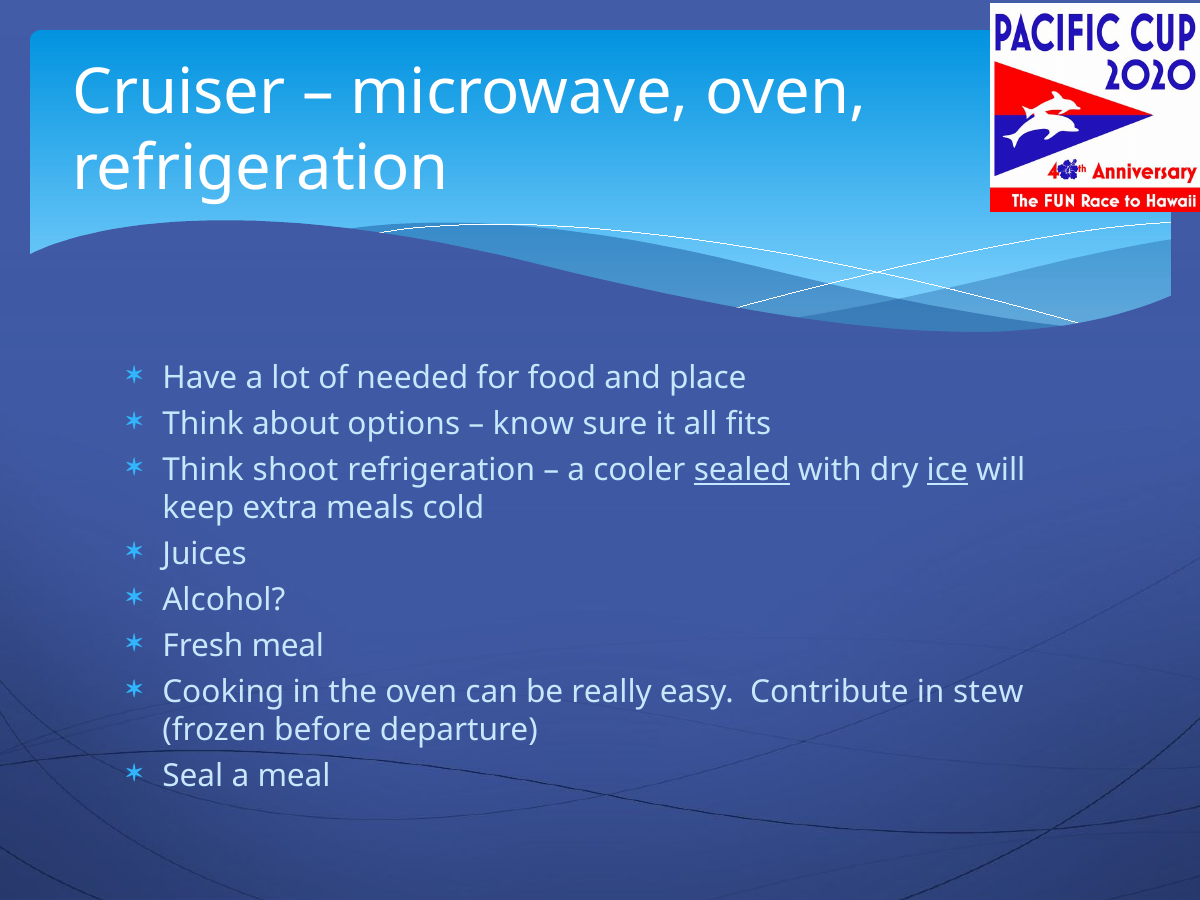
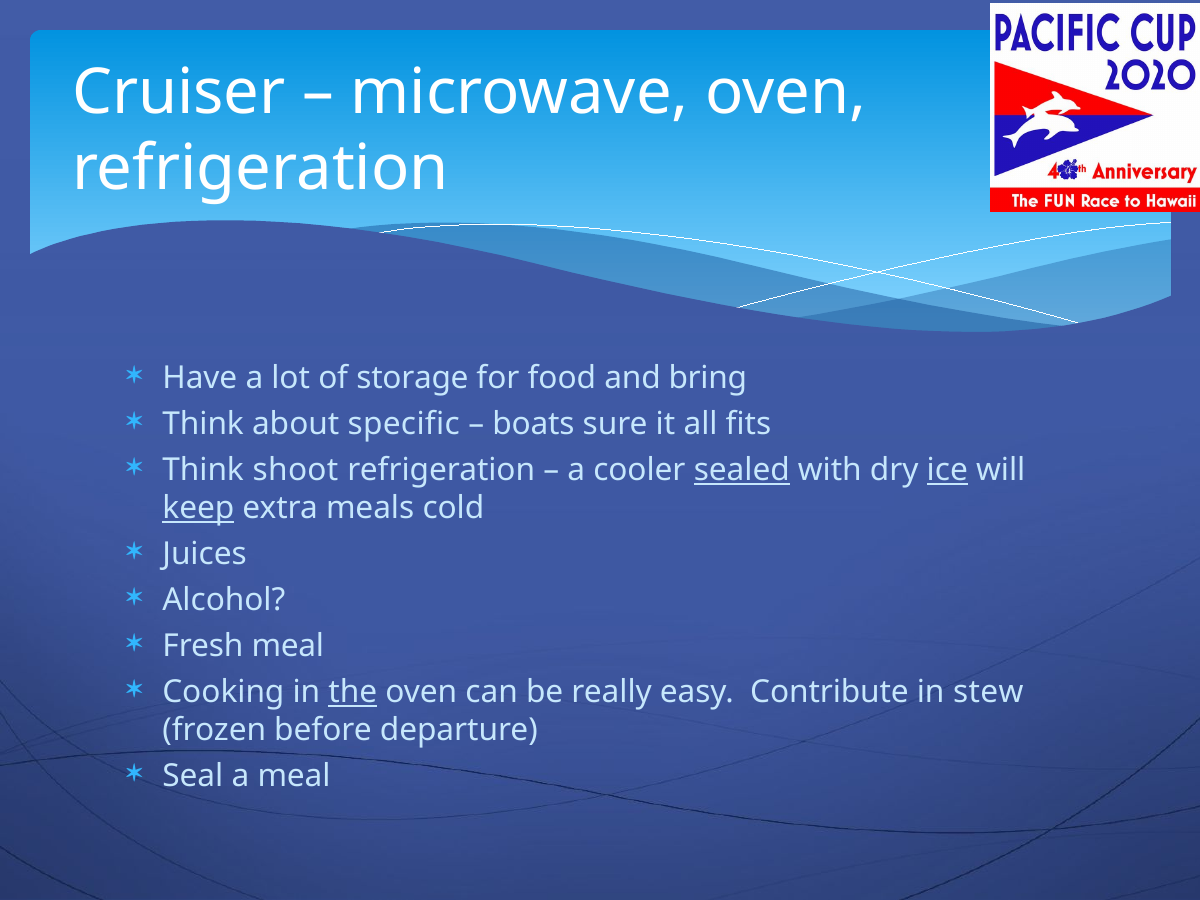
needed: needed -> storage
place: place -> bring
options: options -> specific
know: know -> boats
keep underline: none -> present
the underline: none -> present
